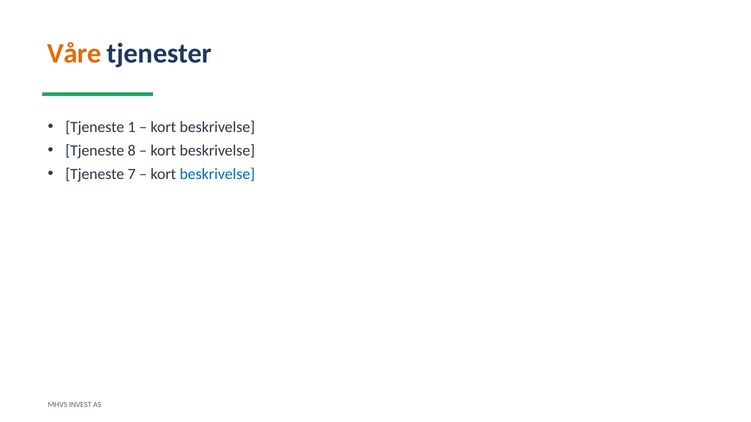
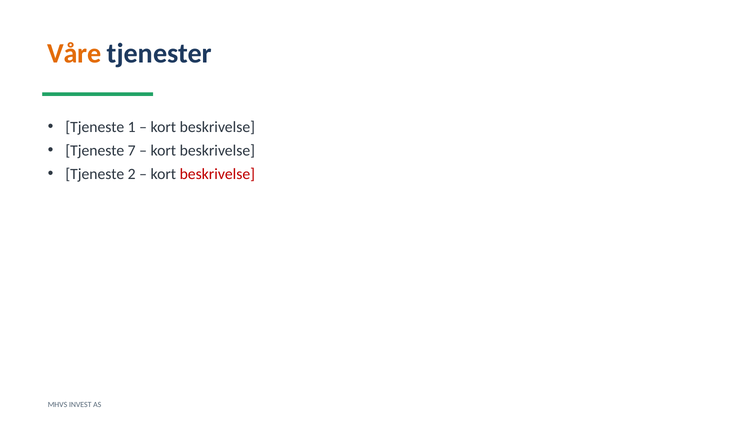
8: 8 -> 7
7: 7 -> 2
beskrivelse at (217, 174) colour: blue -> red
